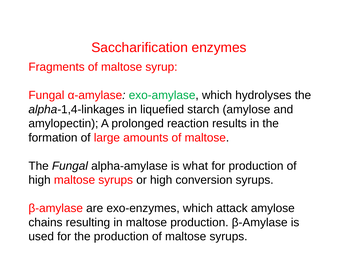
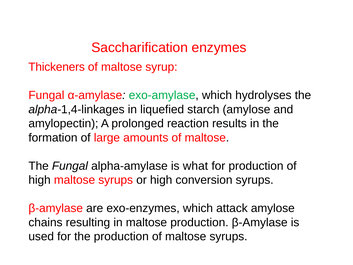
Fragments: Fragments -> Thickeners
